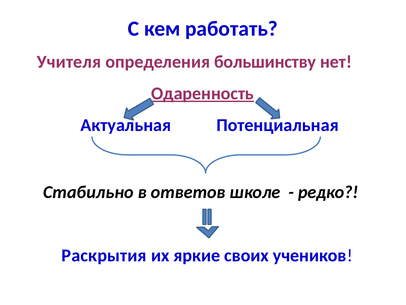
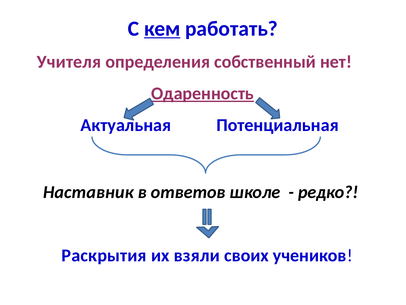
кем underline: none -> present
большинству: большинству -> собственный
Стабильно: Стабильно -> Наставник
яркие: яркие -> взяли
